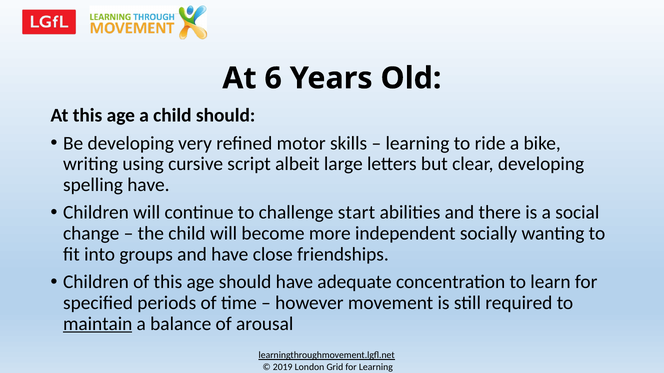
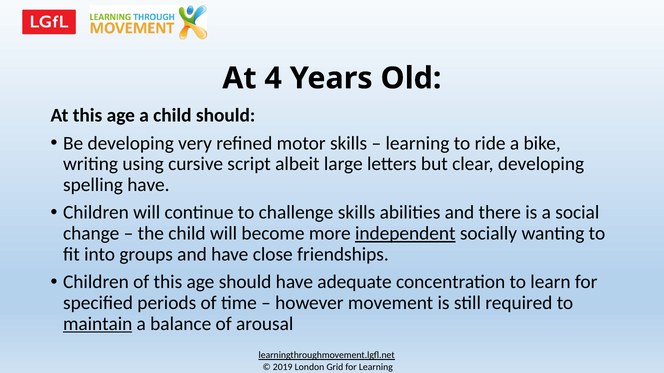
6: 6 -> 4
challenge start: start -> skills
independent underline: none -> present
